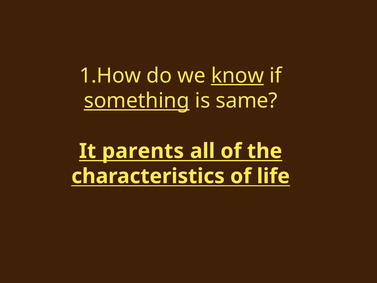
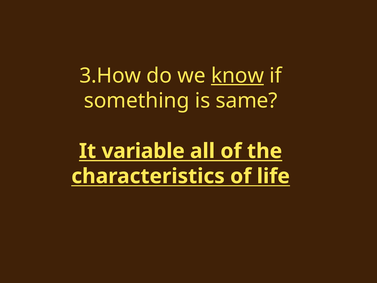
1.How: 1.How -> 3.How
something underline: present -> none
parents: parents -> variable
